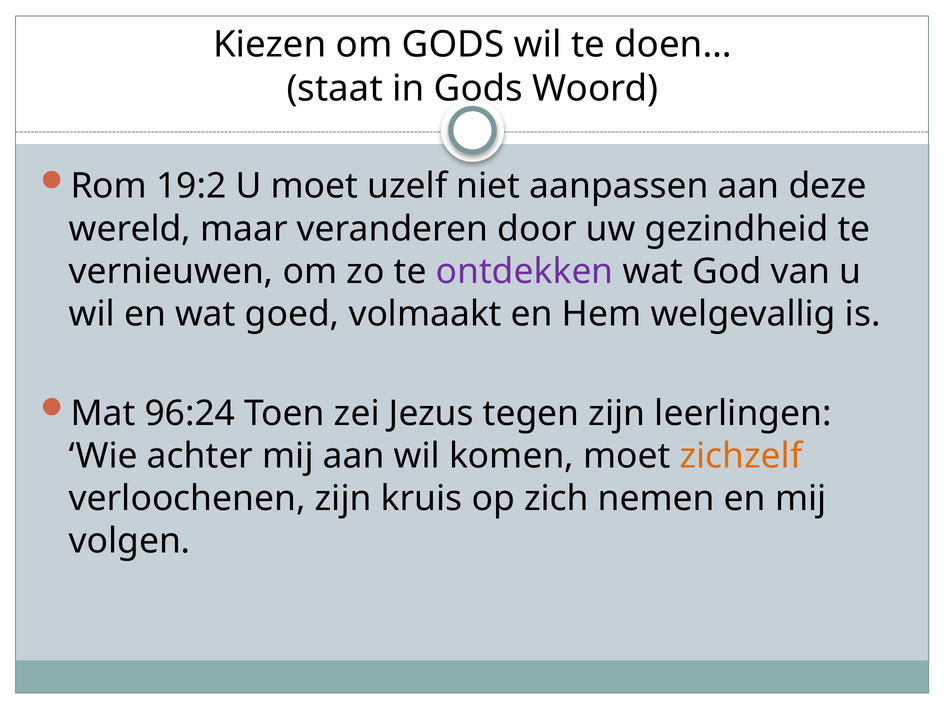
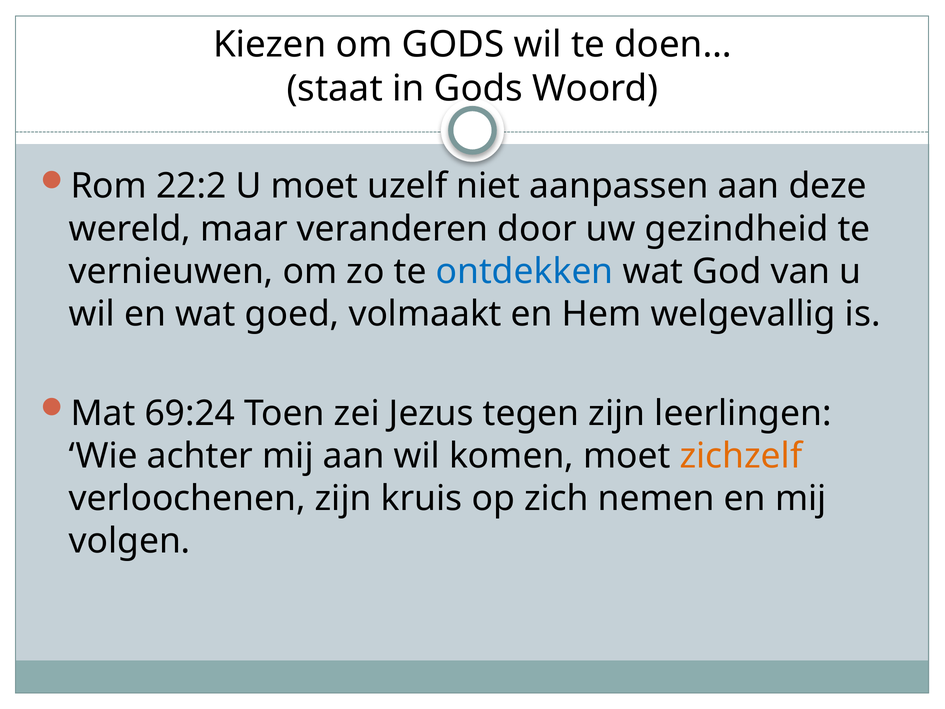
19:2: 19:2 -> 22:2
ontdekken colour: purple -> blue
96:24: 96:24 -> 69:24
